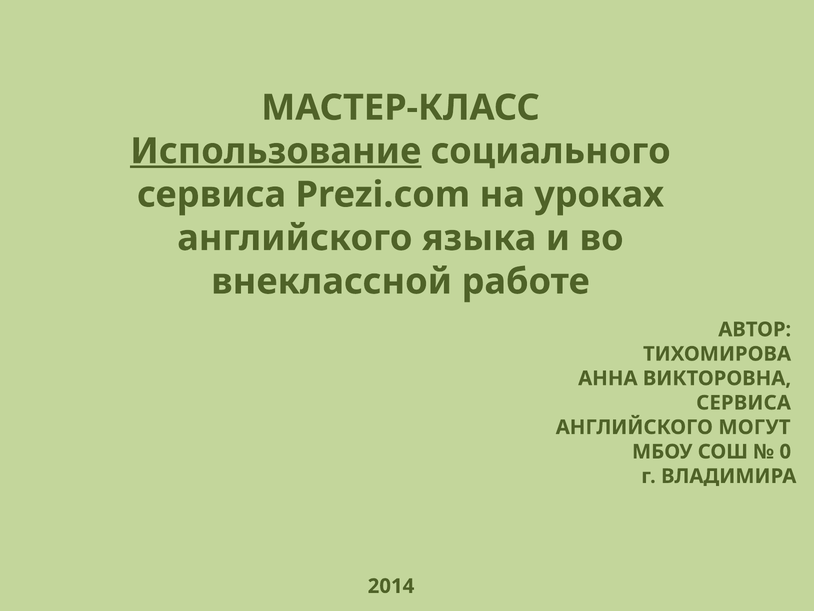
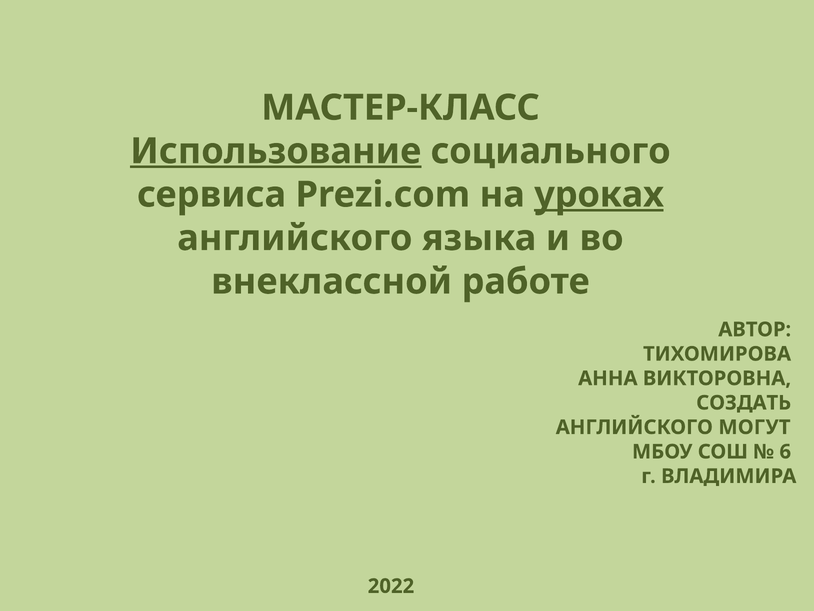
уроках underline: none -> present
СЕРВИСА at (744, 403): СЕРВИСА -> СОЗДАТЬ
0: 0 -> 6
2014: 2014 -> 2022
